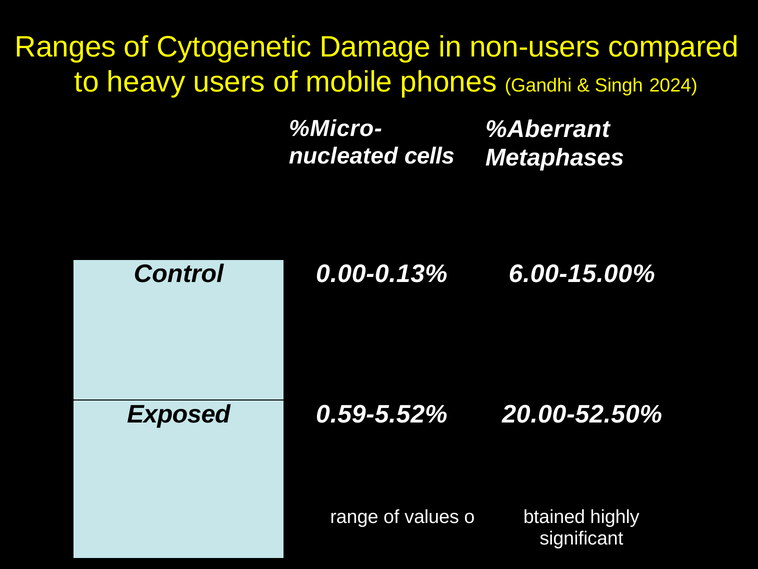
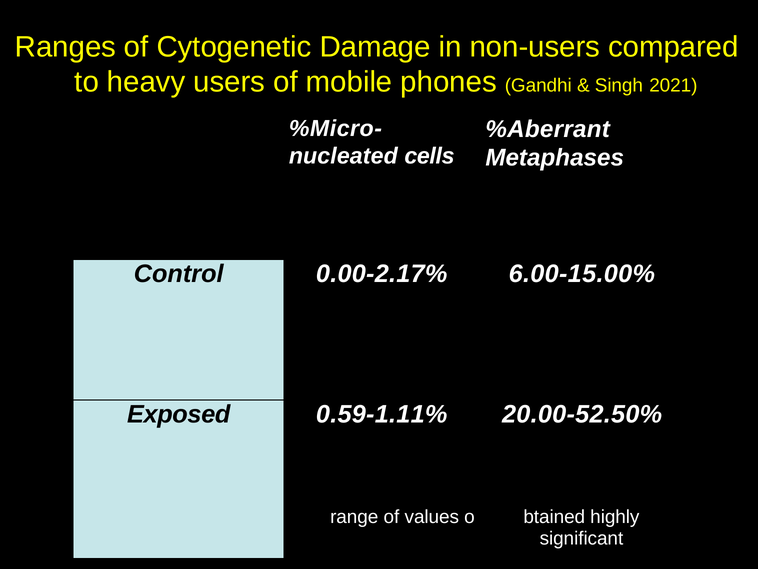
2024: 2024 -> 2021
0.00-0.13%: 0.00-0.13% -> 0.00-2.17%
0.59-5.52%: 0.59-5.52% -> 0.59-1.11%
